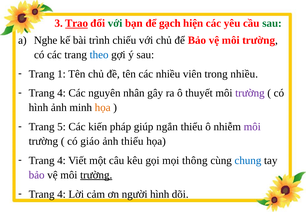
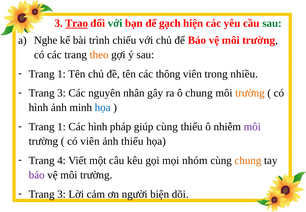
theo colour: blue -> orange
các nhiều: nhiều -> thông
4 at (61, 93): 4 -> 3
ô thuyết: thuyết -> chung
trường at (250, 93) colour: purple -> orange
họa at (103, 108) colour: orange -> blue
5 at (61, 127): 5 -> 1
Các kiến: kiến -> hình
giúp ngắn: ngắn -> cùng
có giáo: giáo -> viên
thông: thông -> nhóm
chung at (248, 160) colour: blue -> orange
trường at (96, 175) underline: present -> none
4 at (61, 194): 4 -> 3
người hình: hình -> biện
